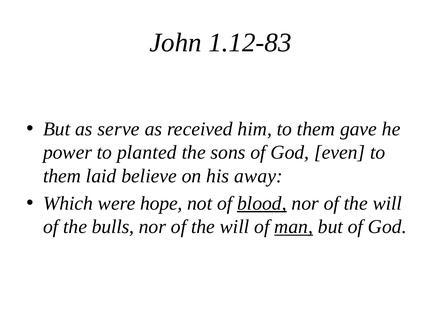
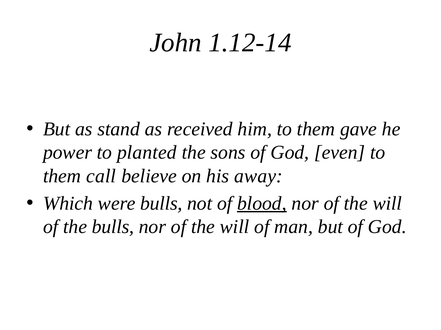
1.12-83: 1.12-83 -> 1.12-14
serve: serve -> stand
laid: laid -> call
were hope: hope -> bulls
man underline: present -> none
